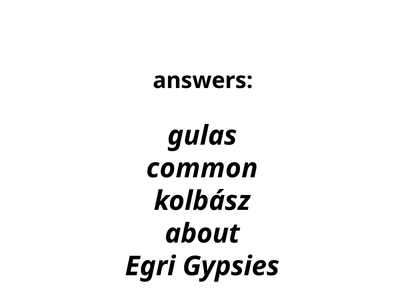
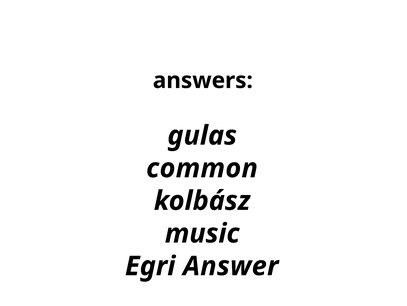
about: about -> music
Gypsies: Gypsies -> Answer
